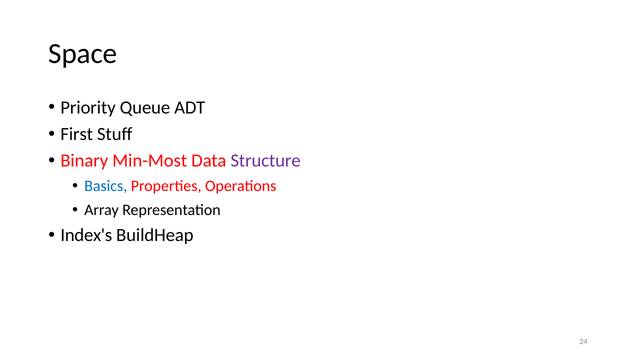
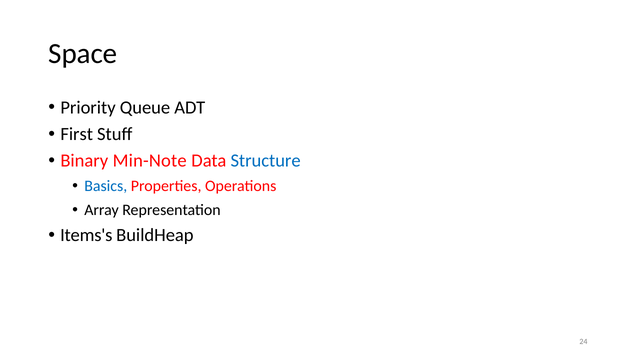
Min-Most: Min-Most -> Min-Note
Structure colour: purple -> blue
Index's: Index's -> Items's
